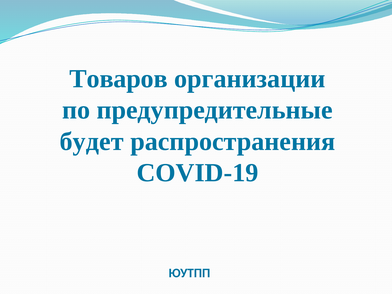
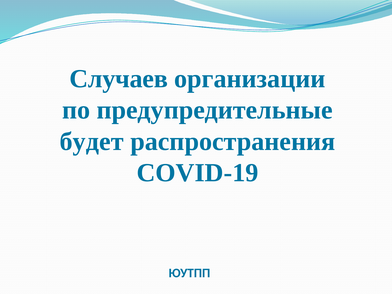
Товаров: Товаров -> Случаев
